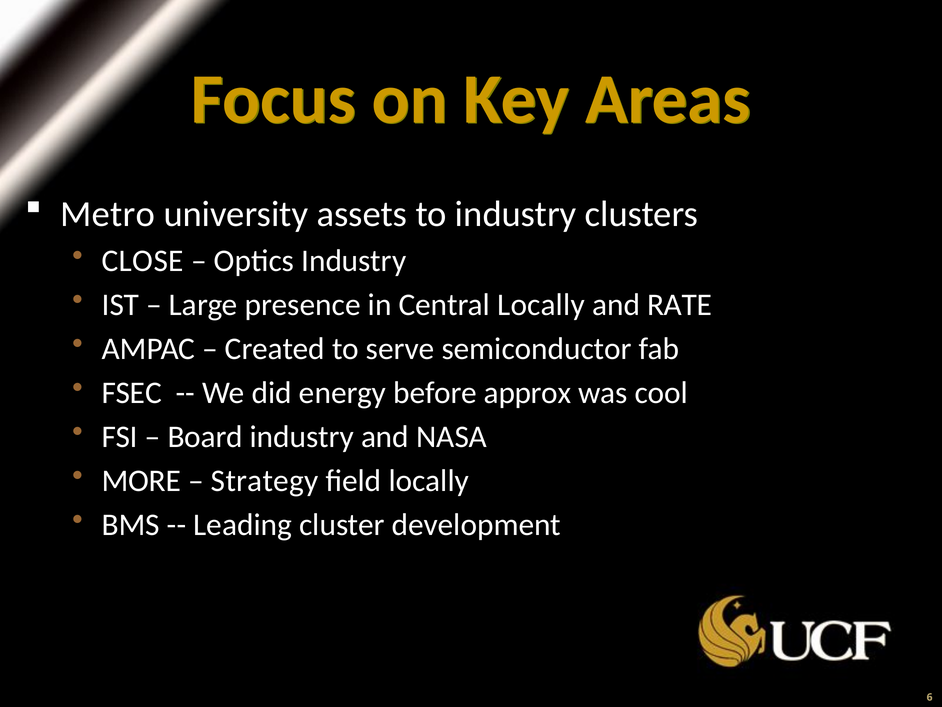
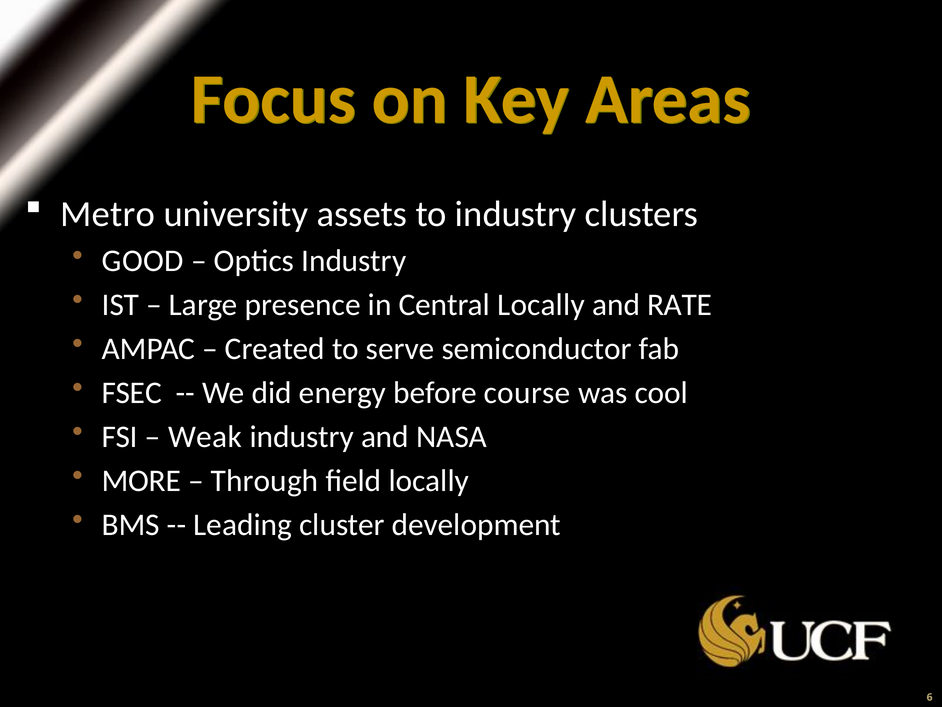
CLOSE: CLOSE -> GOOD
approx: approx -> course
Board: Board -> Weak
Strategy: Strategy -> Through
